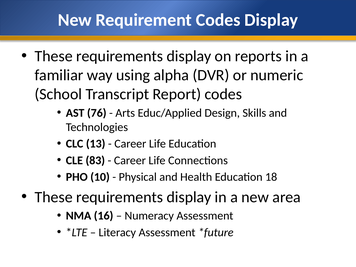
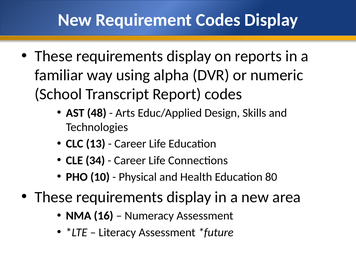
76: 76 -> 48
83: 83 -> 34
18: 18 -> 80
